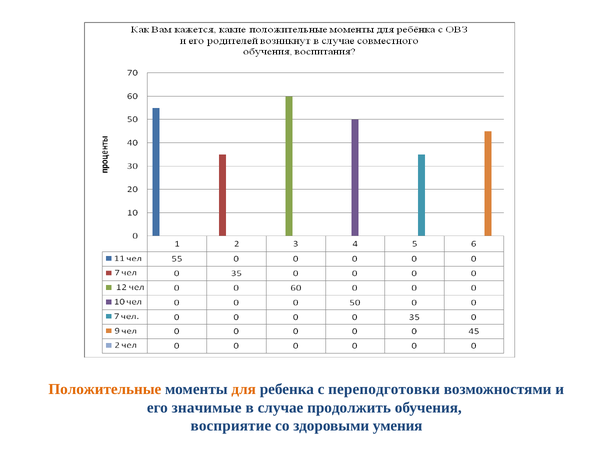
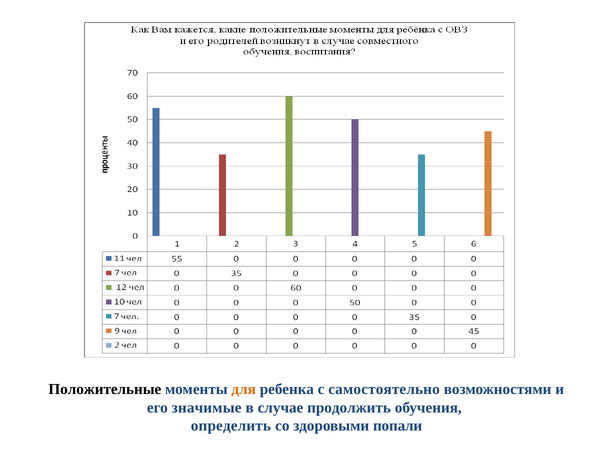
Положительные colour: orange -> black
переподготовки: переподготовки -> самостоятельно
восприятие: восприятие -> определить
умения: умения -> попали
